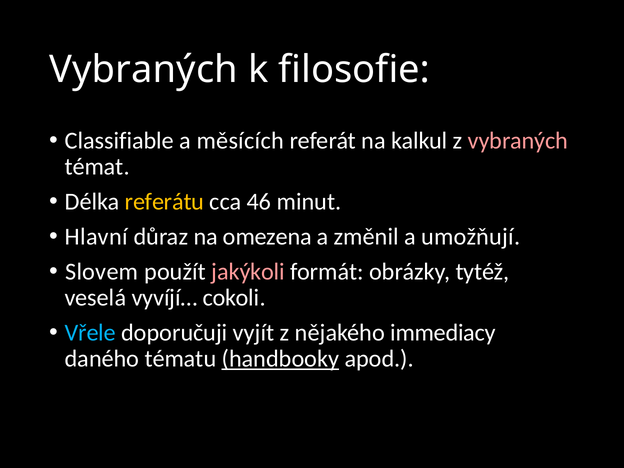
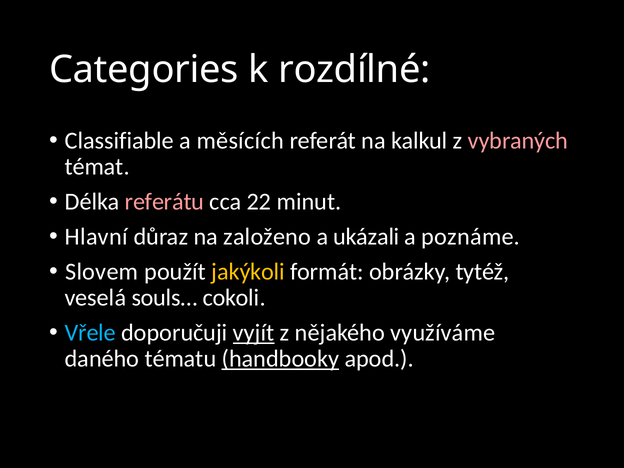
Vybraných at (144, 70): Vybraných -> Categories
filosofie: filosofie -> rozdílné
referátu colour: yellow -> pink
46: 46 -> 22
omezena: omezena -> založeno
změnil: změnil -> ukázali
umožňují: umožňují -> poznáme
jakýkoli colour: pink -> yellow
vyvíjí…: vyvíjí… -> souls…
vyjít underline: none -> present
immediacy: immediacy -> využíváme
